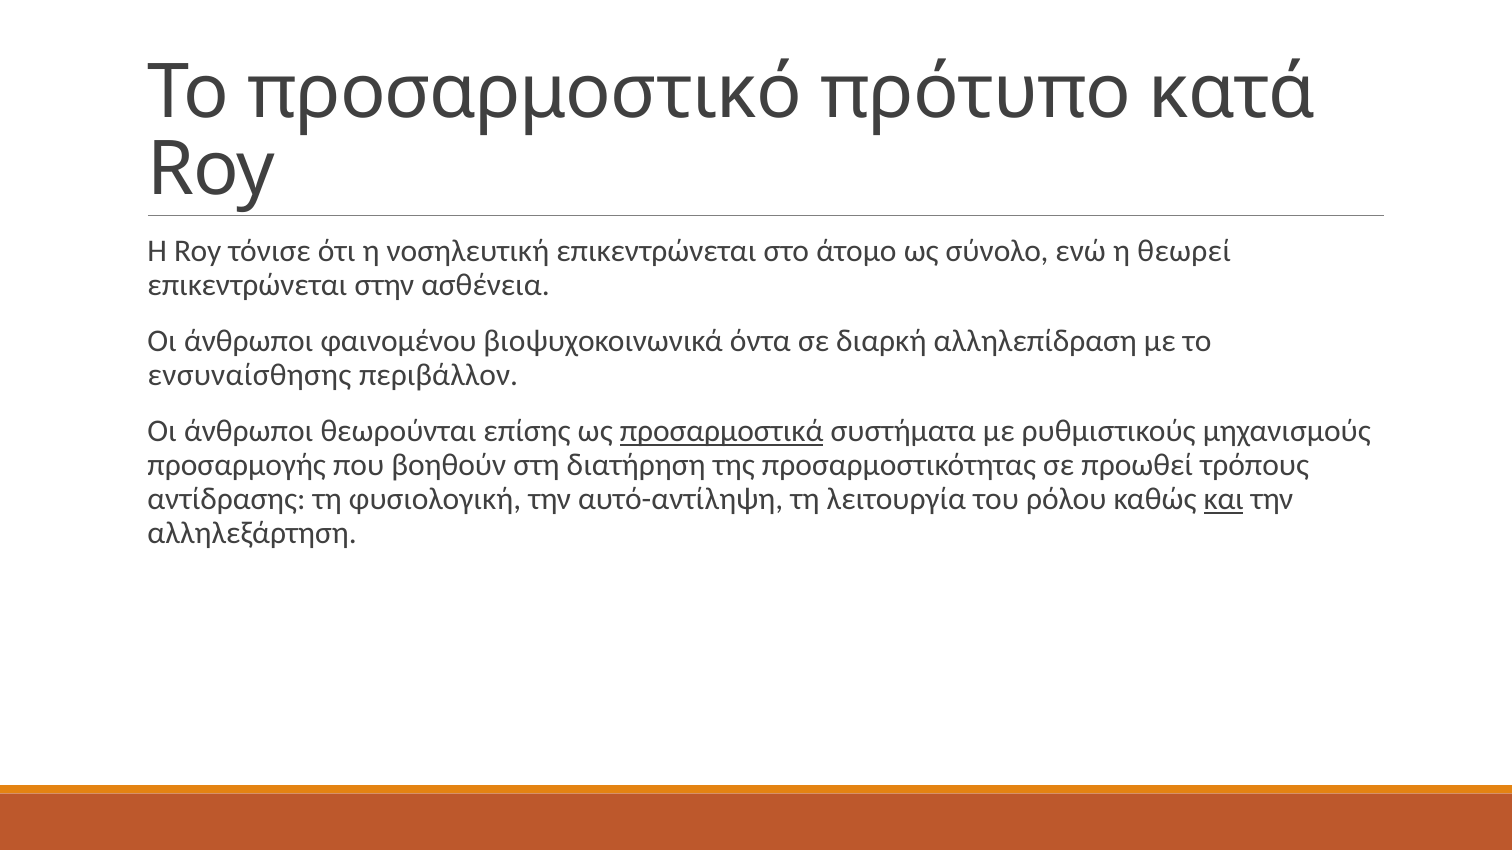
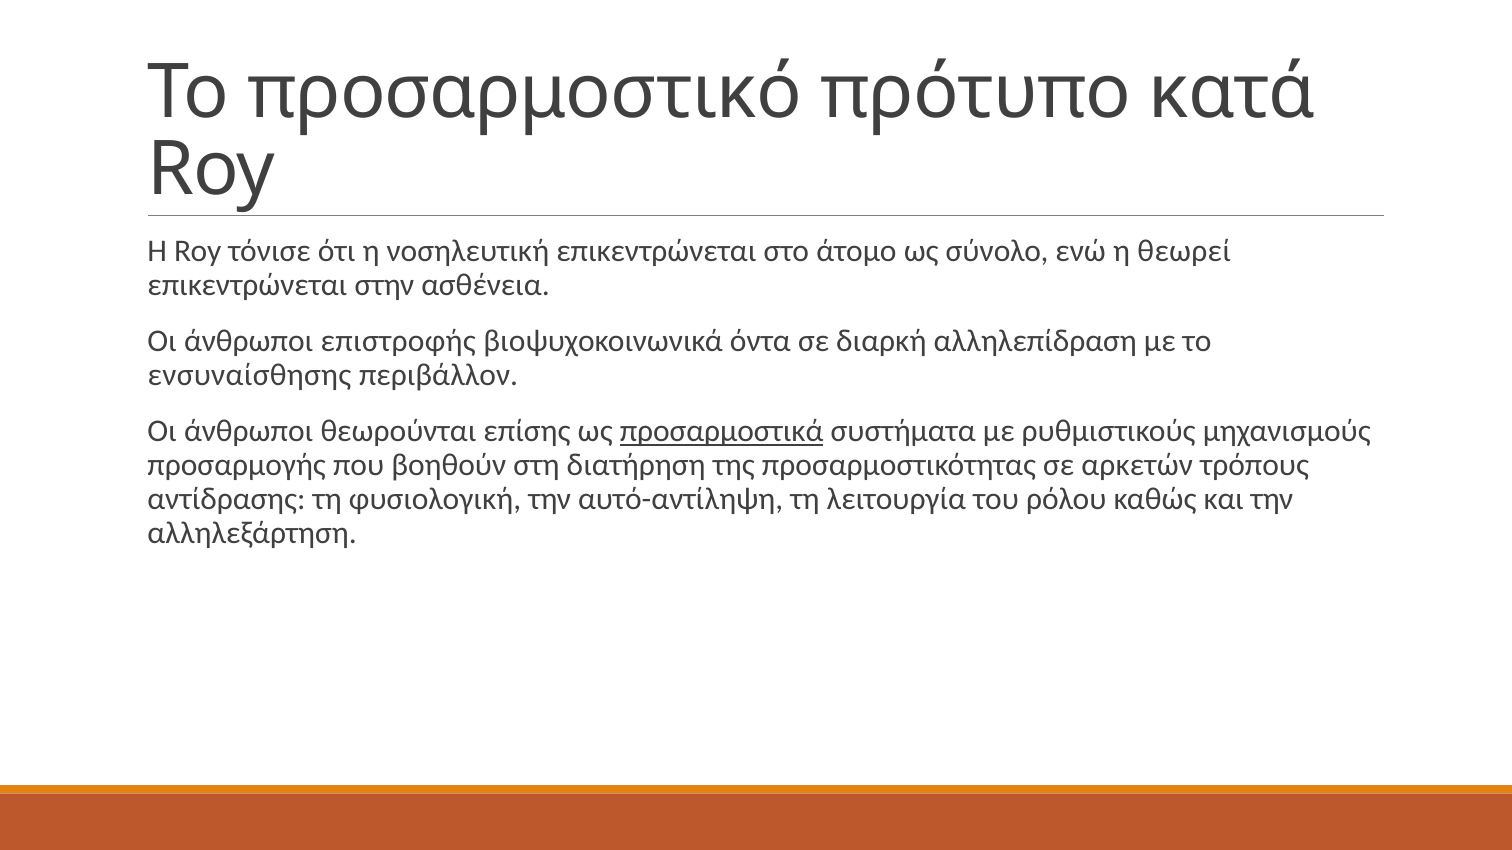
φαινομένου: φαινομένου -> επιστροφής
προωθεί: προωθεί -> αρκετών
και underline: present -> none
